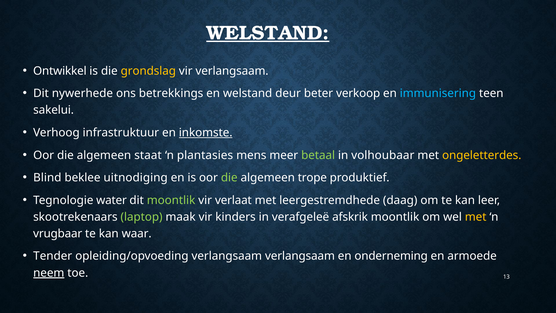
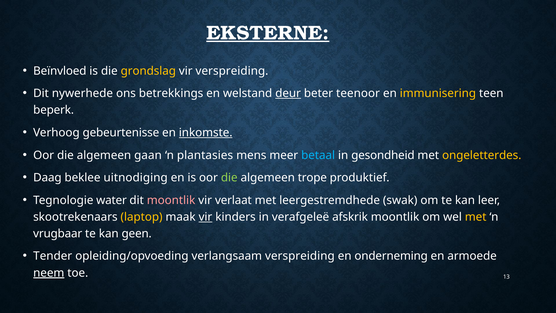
WELSTAND at (268, 33): WELSTAND -> EKSTERNE
Ontwikkel: Ontwikkel -> Beïnvloed
vir verlangsaam: verlangsaam -> verspreiding
deur underline: none -> present
verkoop: verkoop -> teenoor
immunisering colour: light blue -> yellow
sakelui: sakelui -> beperk
infrastruktuur: infrastruktuur -> gebeurtenisse
staat: staat -> gaan
betaal colour: light green -> light blue
volhoubaar: volhoubaar -> gesondheid
Blind: Blind -> Daag
moontlik at (171, 200) colour: light green -> pink
daag: daag -> swak
laptop colour: light green -> yellow
vir at (205, 217) underline: none -> present
waar: waar -> geen
verlangsaam verlangsaam: verlangsaam -> verspreiding
